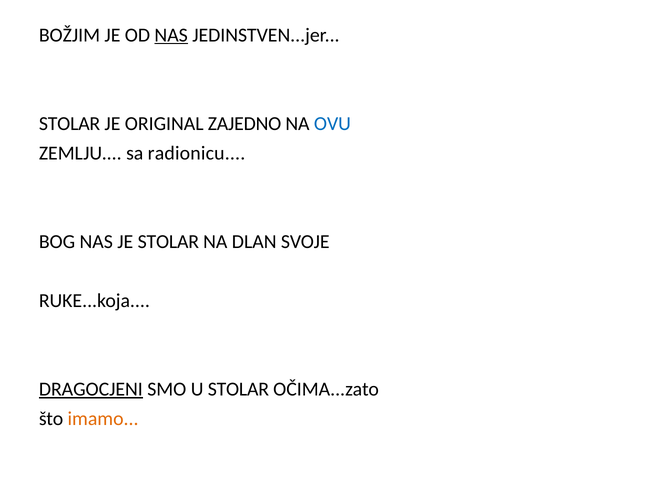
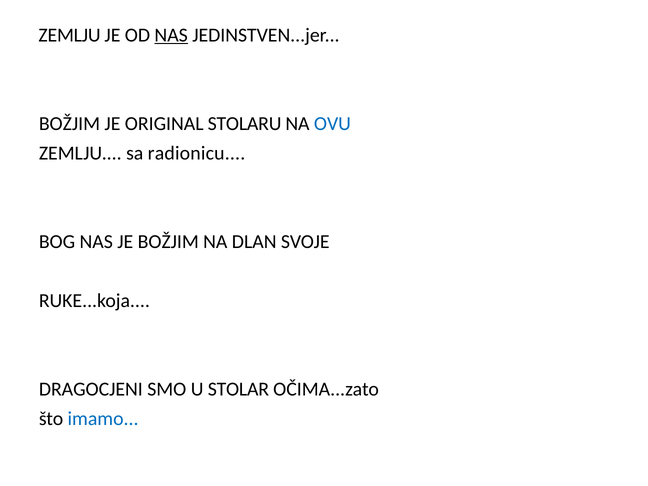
BOŽJIM at (69, 35): BOŽJIM -> ZEMLJU
STOLAR at (70, 124): STOLAR -> BOŽJIM
ZAJEDNO: ZAJEDNO -> STOLARU
JE STOLAR: STOLAR -> BOŽJIM
DRAGOCJENI underline: present -> none
imamo colour: orange -> blue
